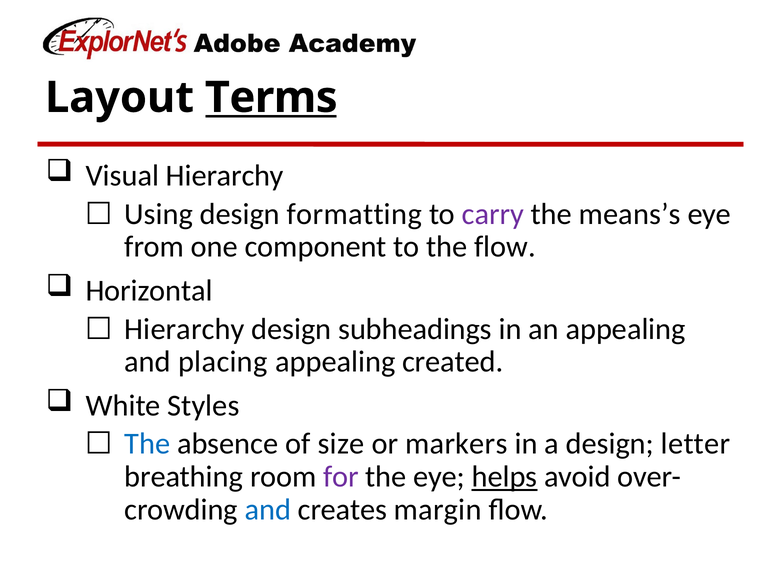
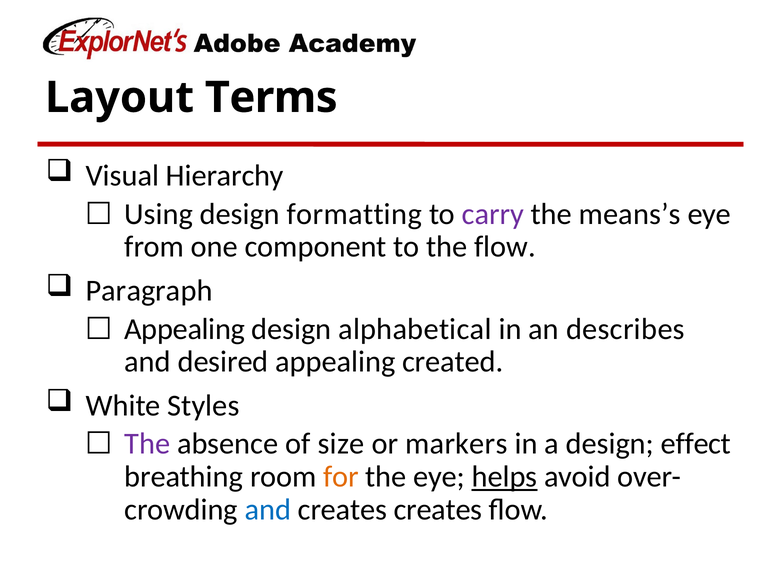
Terms underline: present -> none
Horizontal: Horizontal -> Paragraph
Hierarchy at (184, 329): Hierarchy -> Appealing
subheadings: subheadings -> alphabetical
an appealing: appealing -> describes
placing: placing -> desired
The at (147, 444) colour: blue -> purple
letter: letter -> effect
for colour: purple -> orange
creates margin: margin -> creates
